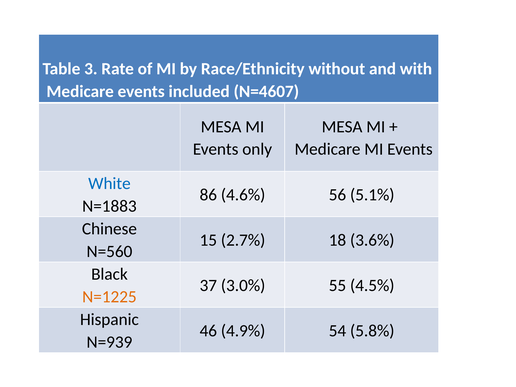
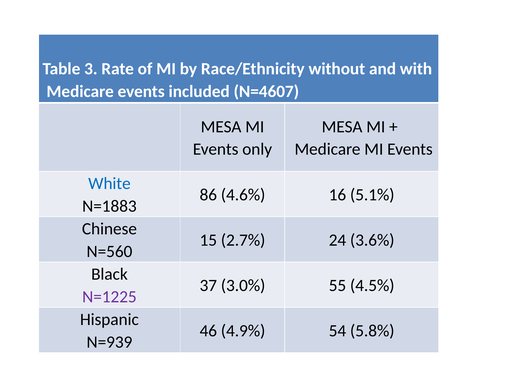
56: 56 -> 16
18: 18 -> 24
N=1225 colour: orange -> purple
